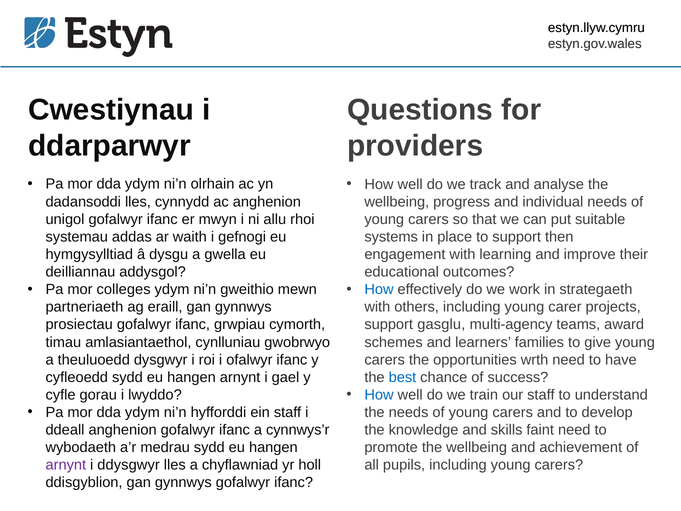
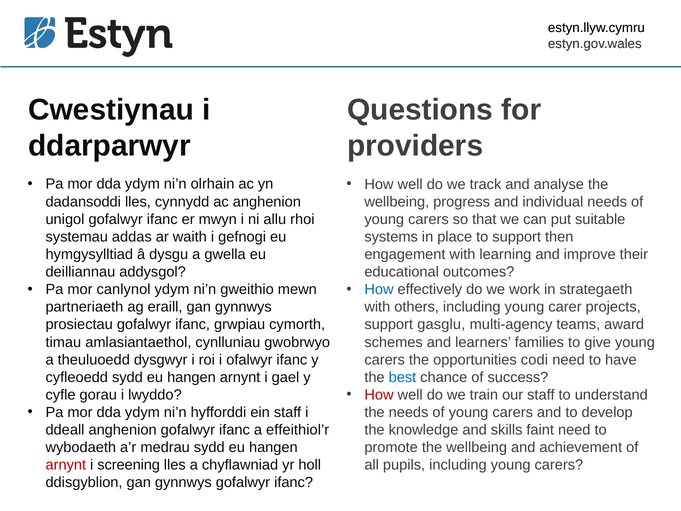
colleges: colleges -> canlynol
wrth: wrth -> codi
How at (379, 395) colour: blue -> red
cynnwys’r: cynnwys’r -> effeithiol’r
arnynt at (66, 465) colour: purple -> red
ddysgwyr: ddysgwyr -> screening
